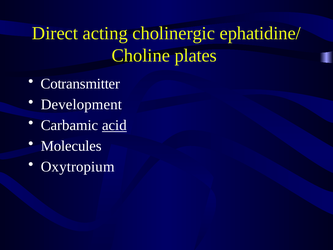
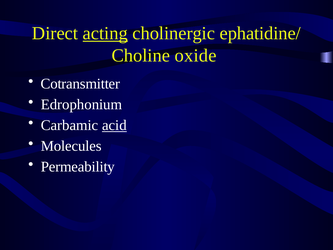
acting underline: none -> present
plates: plates -> oxide
Development: Development -> Edrophonium
Oxytropium: Oxytropium -> Permeability
